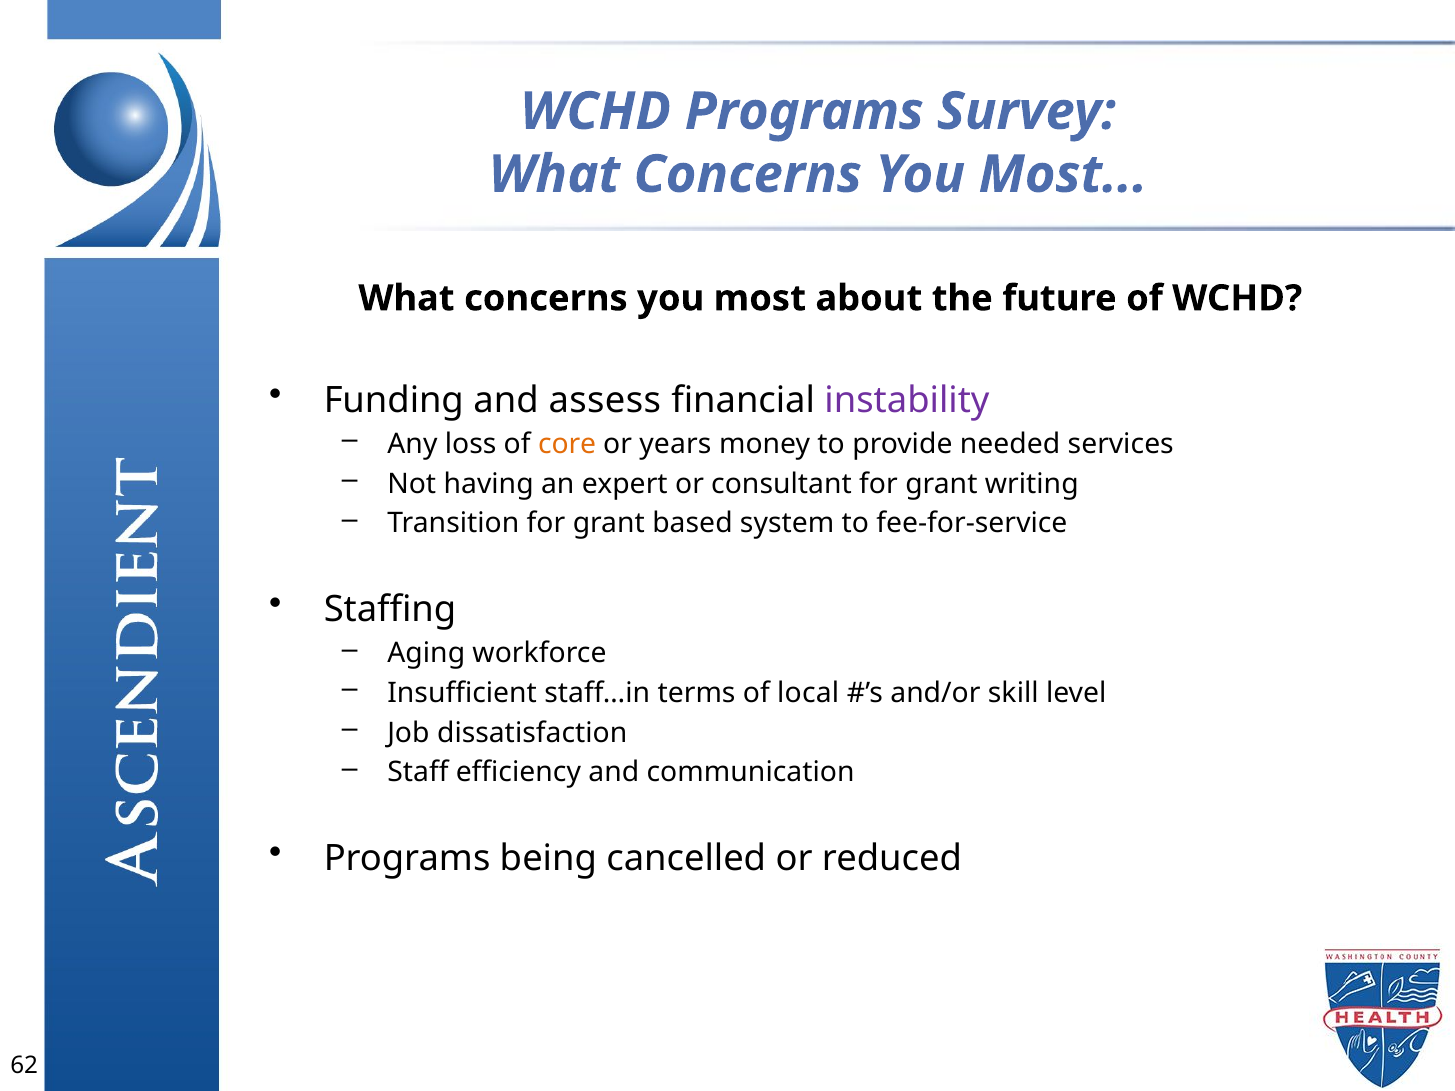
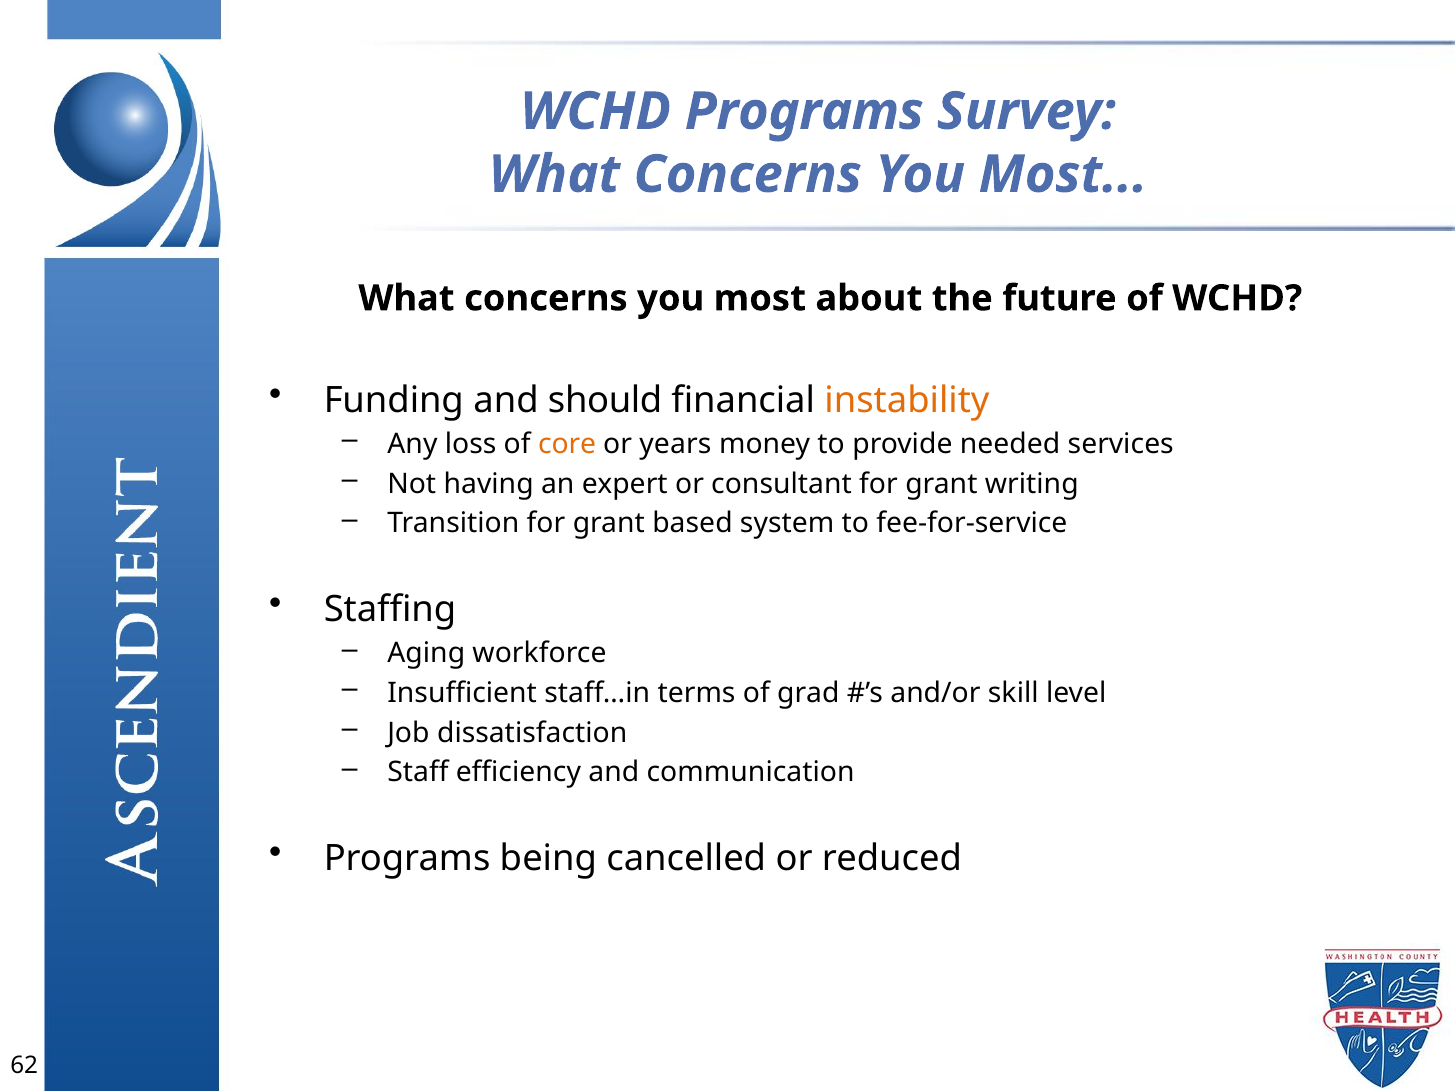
assess: assess -> should
instability colour: purple -> orange
local: local -> grad
